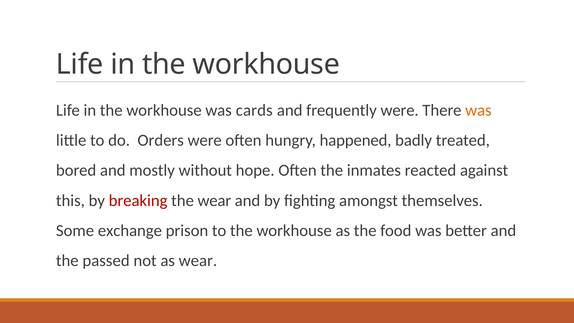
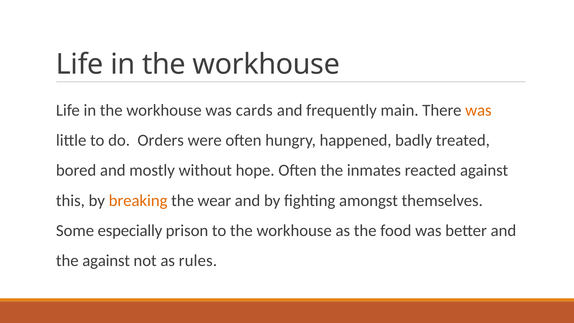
frequently were: were -> main
breaking colour: red -> orange
exchange: exchange -> especially
the passed: passed -> against
as wear: wear -> rules
